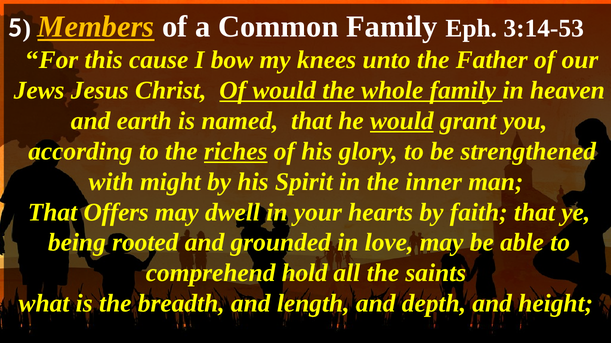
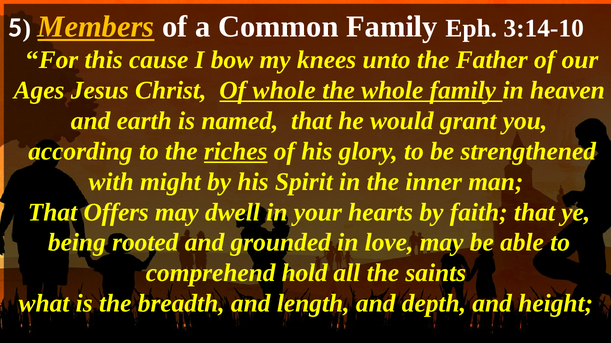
3:14-53: 3:14-53 -> 3:14-10
Jews: Jews -> Ages
Of would: would -> whole
would at (402, 121) underline: present -> none
